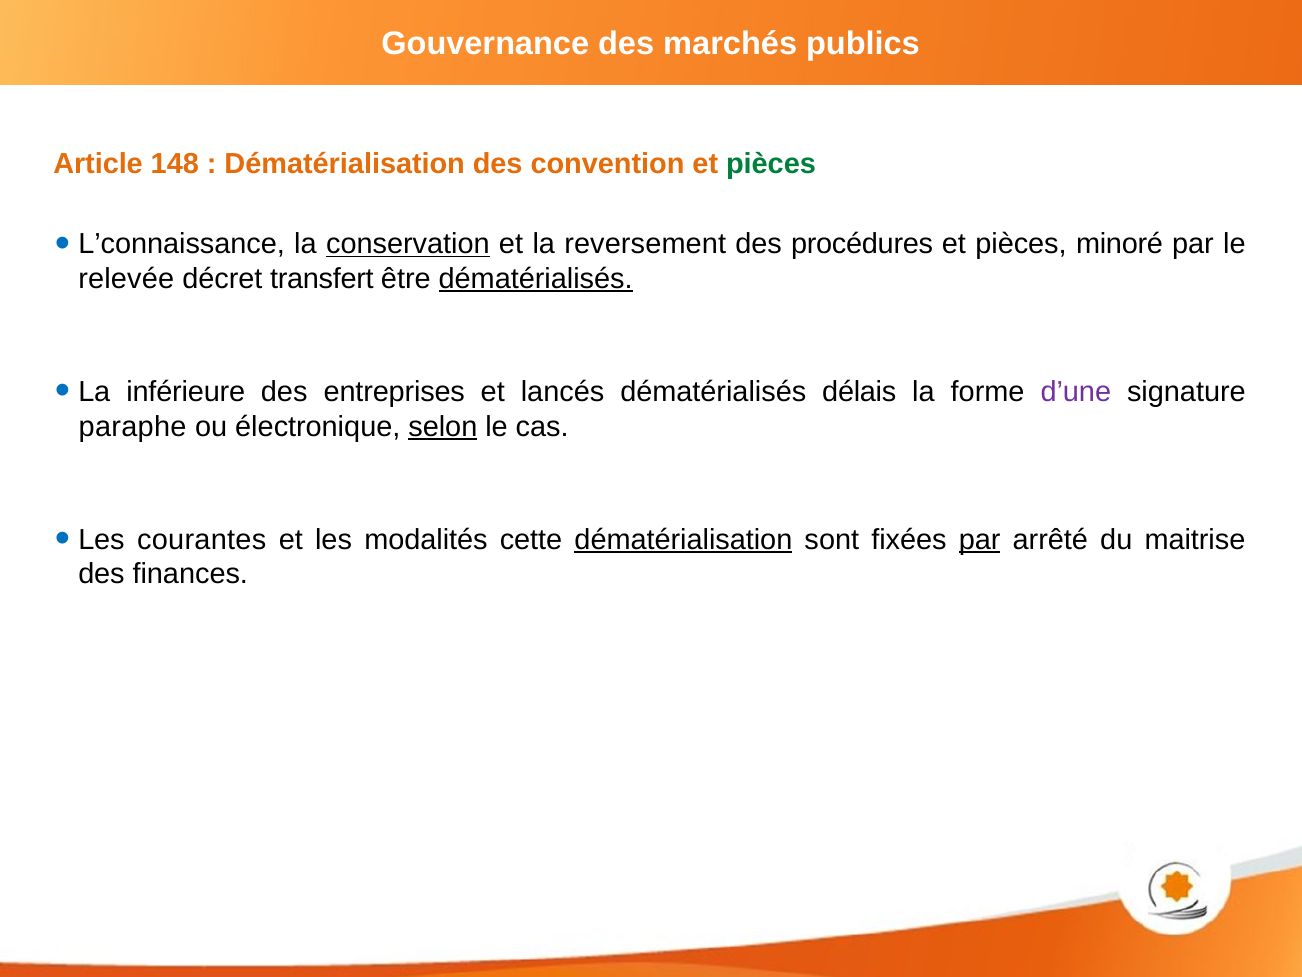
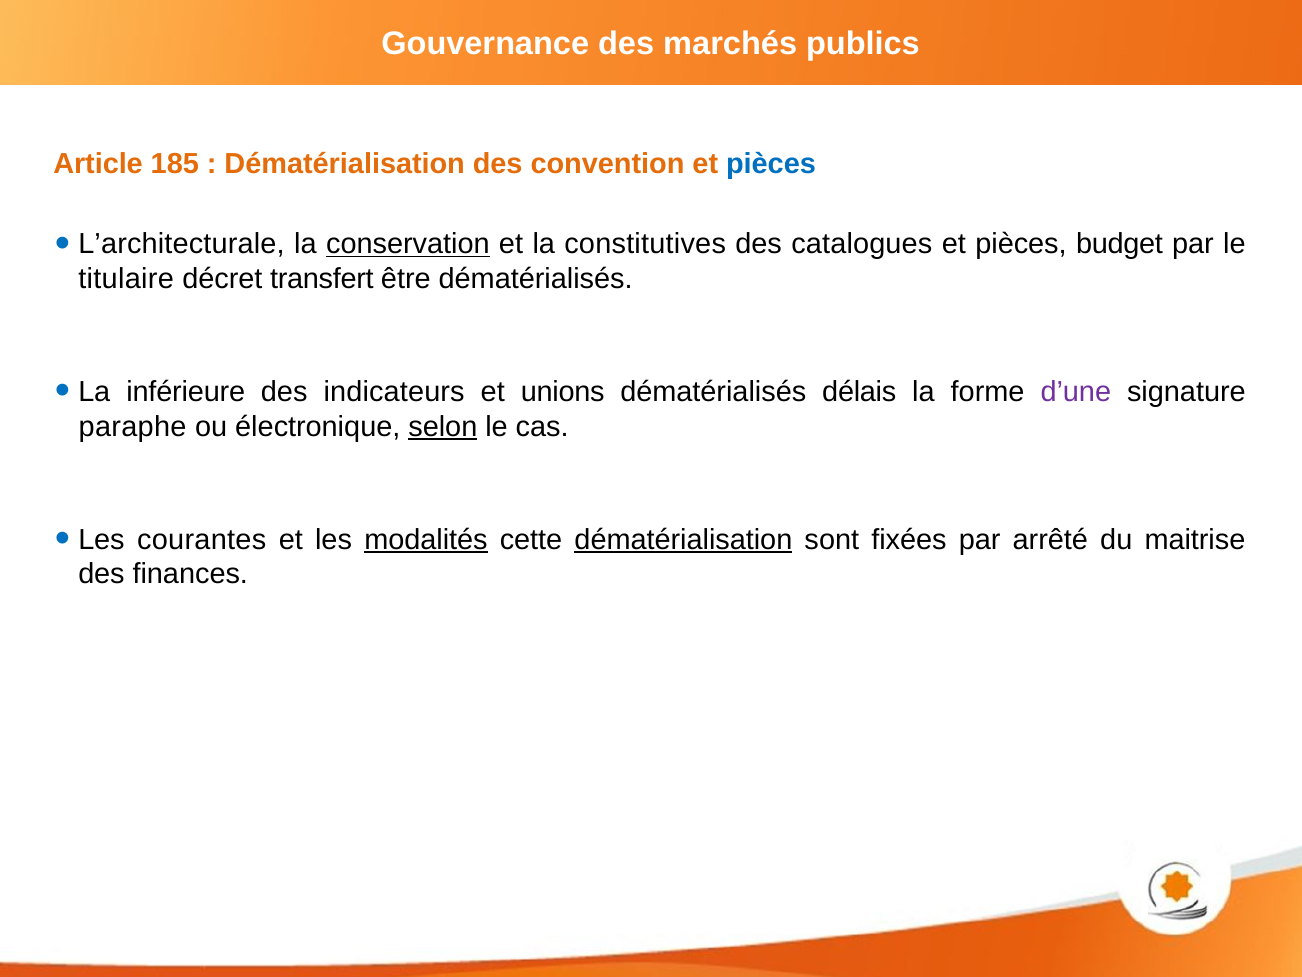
148: 148 -> 185
pièces at (771, 164) colour: green -> blue
L’connaissance: L’connaissance -> L’architecturale
reversement: reversement -> constitutives
procédures: procédures -> catalogues
minoré: minoré -> budget
relevée: relevée -> titulaire
dématérialisés at (536, 279) underline: present -> none
entreprises: entreprises -> indicateurs
lancés: lancés -> unions
modalités underline: none -> present
par at (980, 539) underline: present -> none
